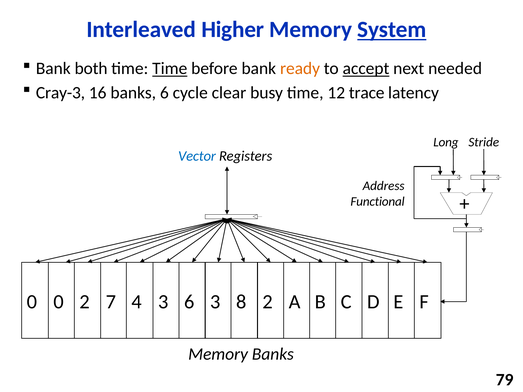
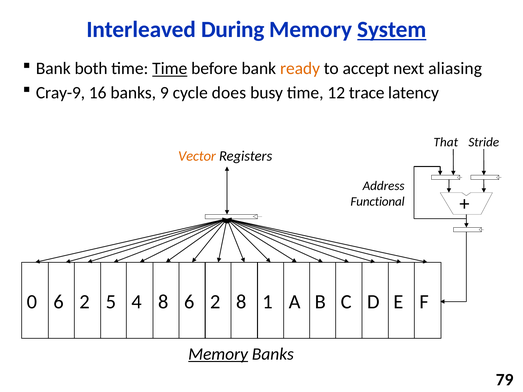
Higher: Higher -> During
accept underline: present -> none
needed: needed -> aliasing
Cray-3: Cray-3 -> Cray-9
banks 6: 6 -> 9
clear: clear -> does
Long: Long -> That
Vector colour: blue -> orange
0 0: 0 -> 6
7: 7 -> 5
4 3: 3 -> 8
3 at (215, 302): 3 -> 2
8 2: 2 -> 1
Memory at (218, 354) underline: none -> present
